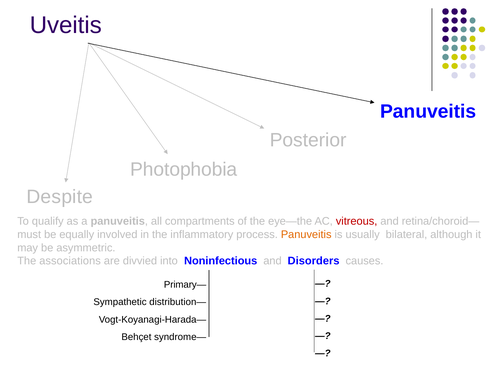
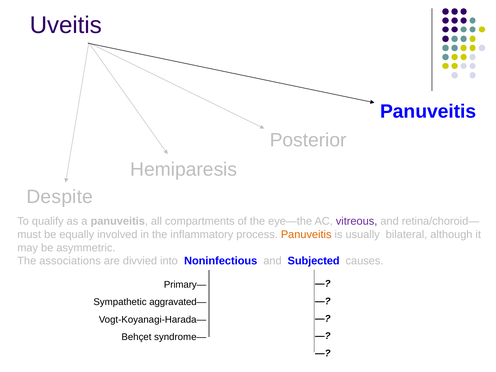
Photophobia: Photophobia -> Hemiparesis
vitreous colour: red -> purple
Disorders: Disorders -> Subjected
distribution—: distribution— -> aggravated—
